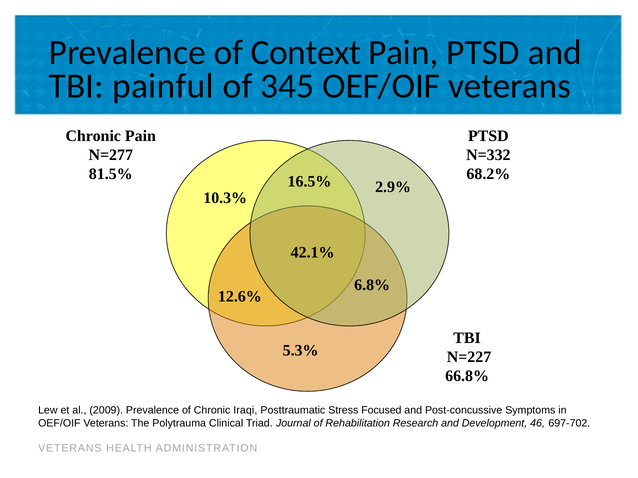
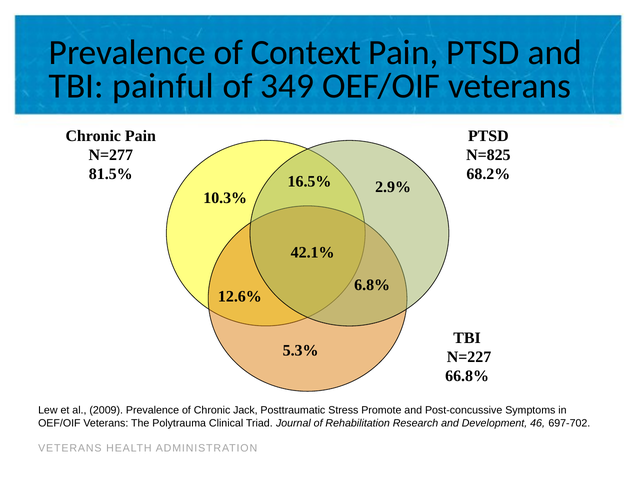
345: 345 -> 349
N=332: N=332 -> N=825
Iraqi: Iraqi -> Jack
Focused: Focused -> Promote
